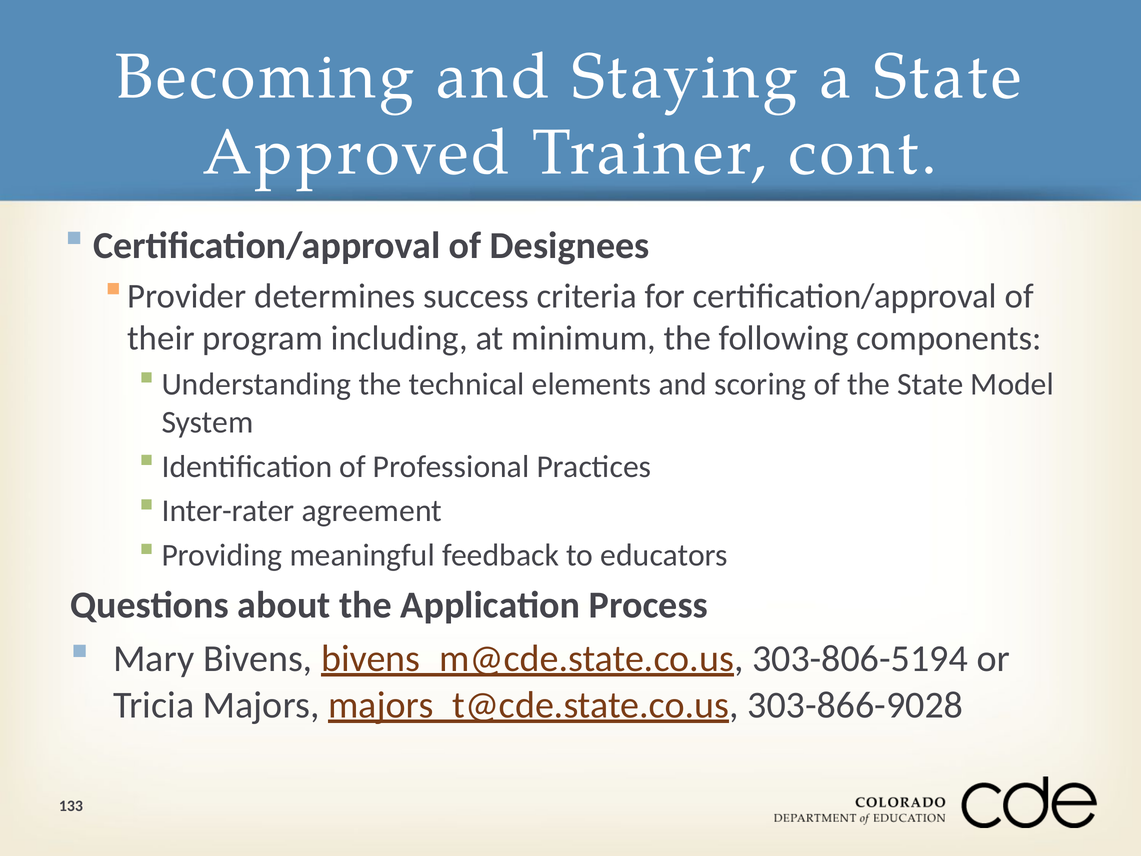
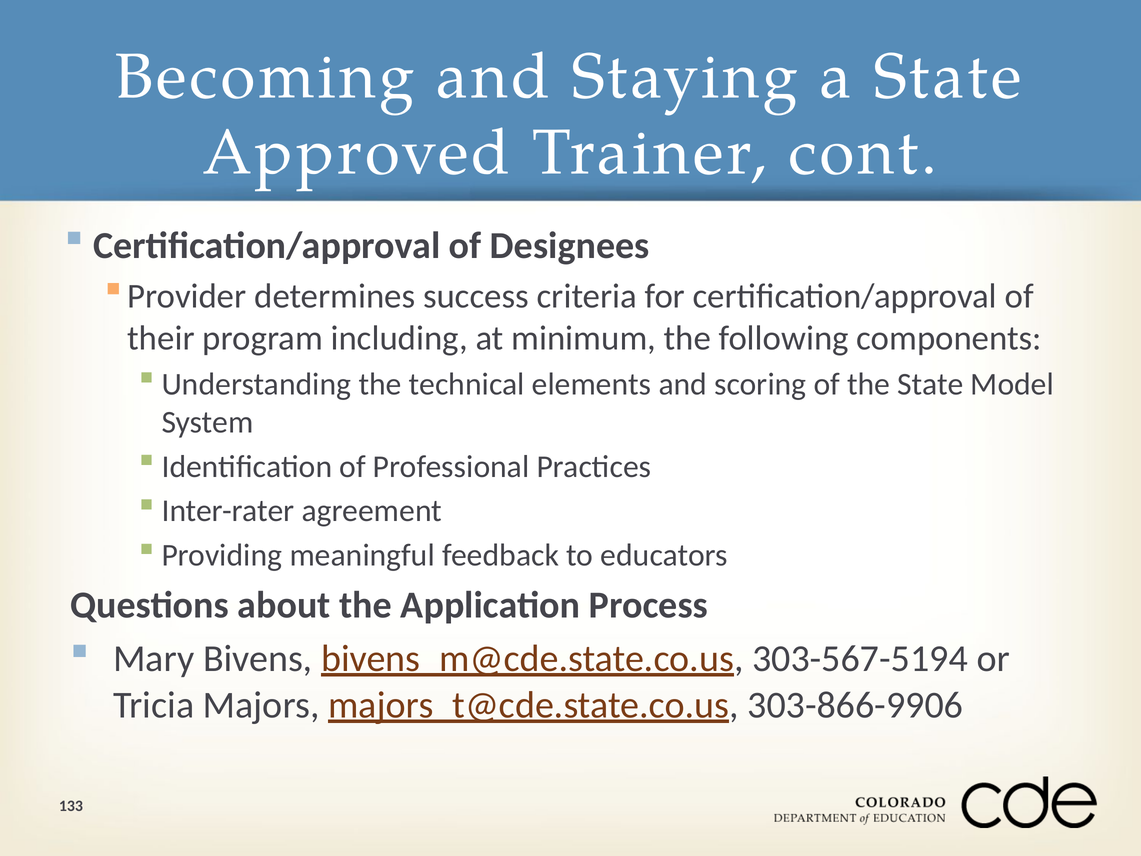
303-806-5194: 303-806-5194 -> 303-567-5194
303-866-9028: 303-866-9028 -> 303-866-9906
